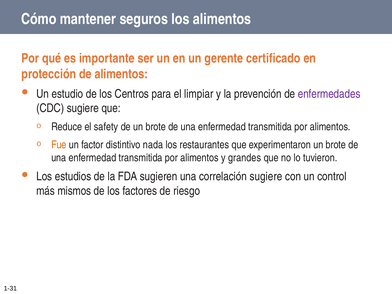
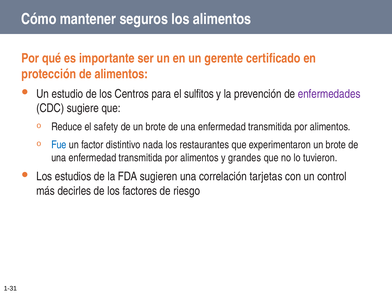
limpiar: limpiar -> sulfitos
Fue colour: orange -> blue
correlación sugiere: sugiere -> tarjetas
mismos: mismos -> decirles
